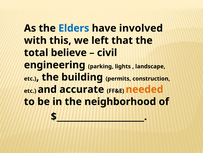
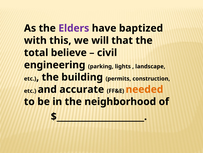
Elders colour: blue -> purple
involved: involved -> baptized
left: left -> will
